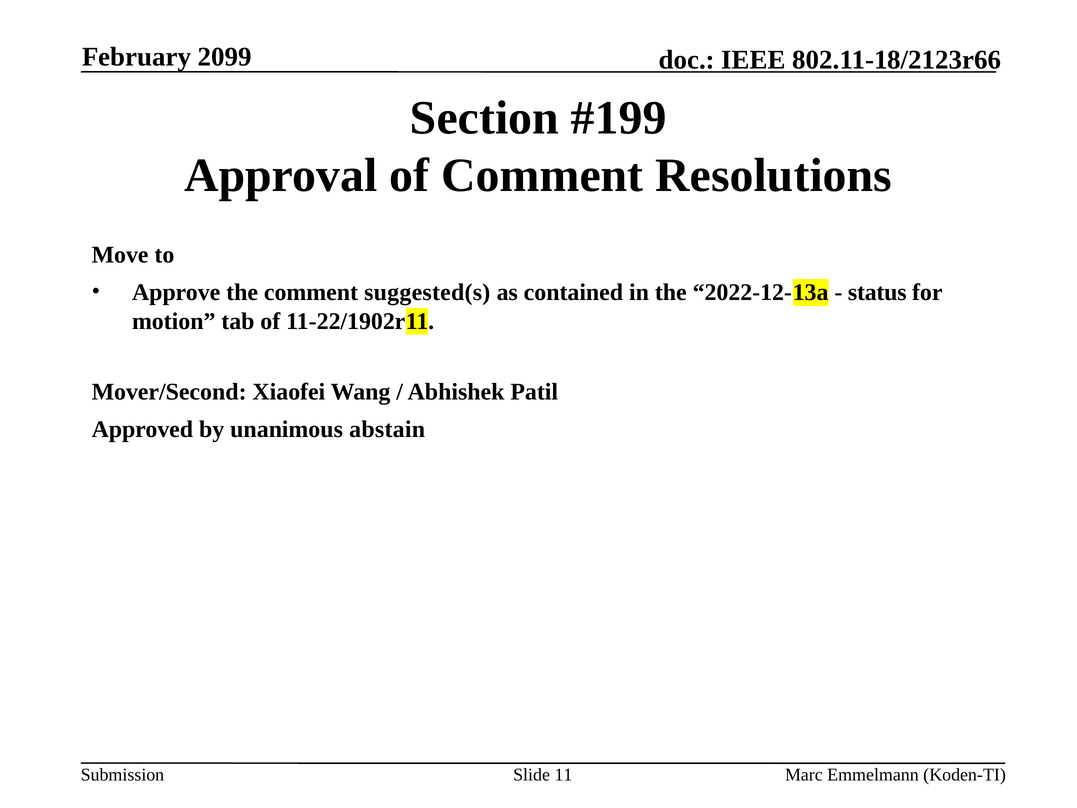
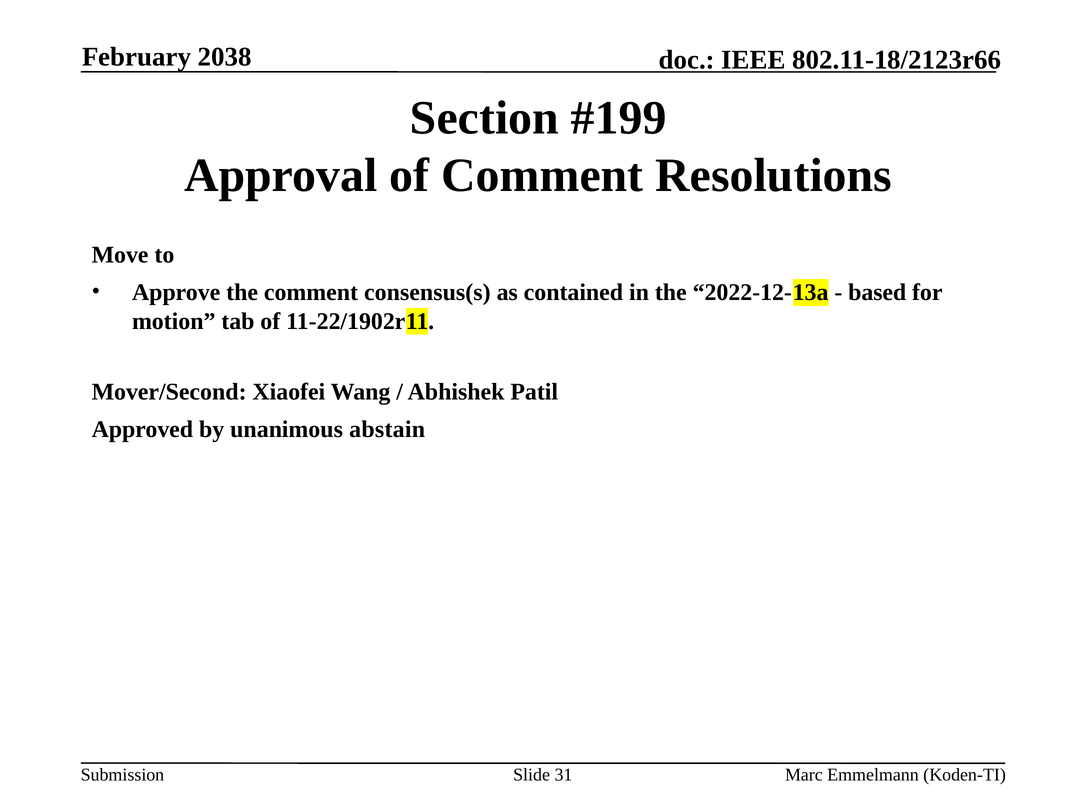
2099: 2099 -> 2038
suggested(s: suggested(s -> consensus(s
status: status -> based
11: 11 -> 31
